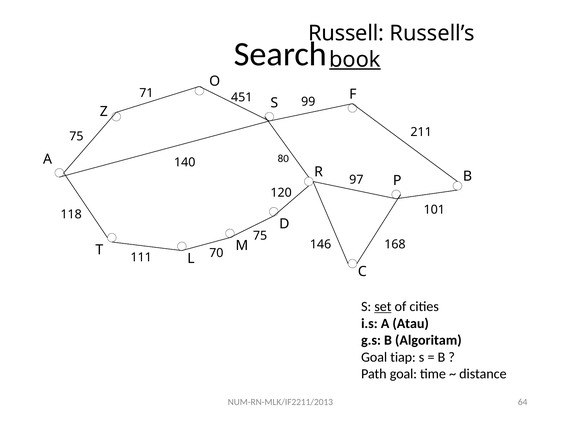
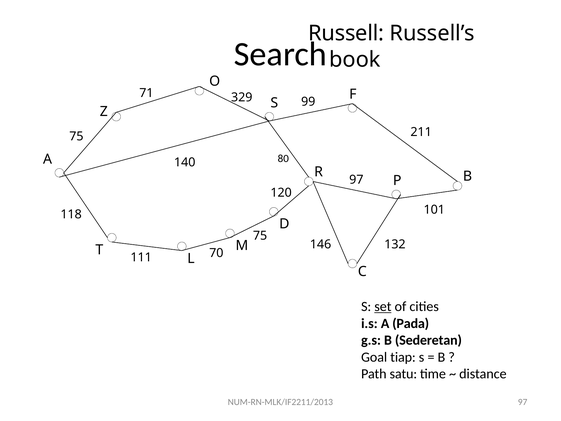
book underline: present -> none
451: 451 -> 329
168: 168 -> 132
Atau: Atau -> Pada
Algoritam: Algoritam -> Sederetan
Path goal: goal -> satu
NUM-RN-MLK/IF2211/2013 64: 64 -> 97
